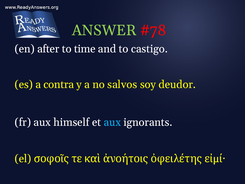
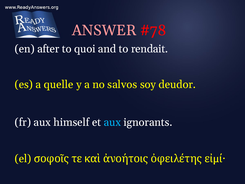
ANSWER colour: light green -> pink
time: time -> quoi
castigo: castigo -> rendait
contra: contra -> quelle
